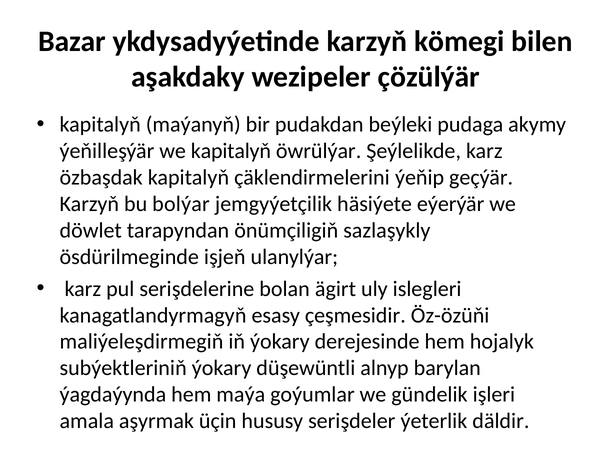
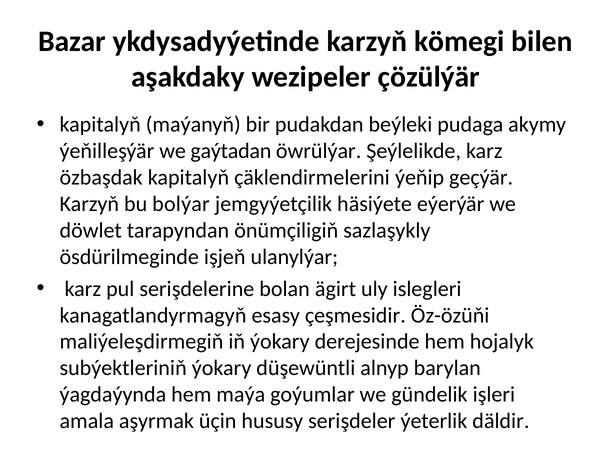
we kapitalyň: kapitalyň -> gaýtadan
